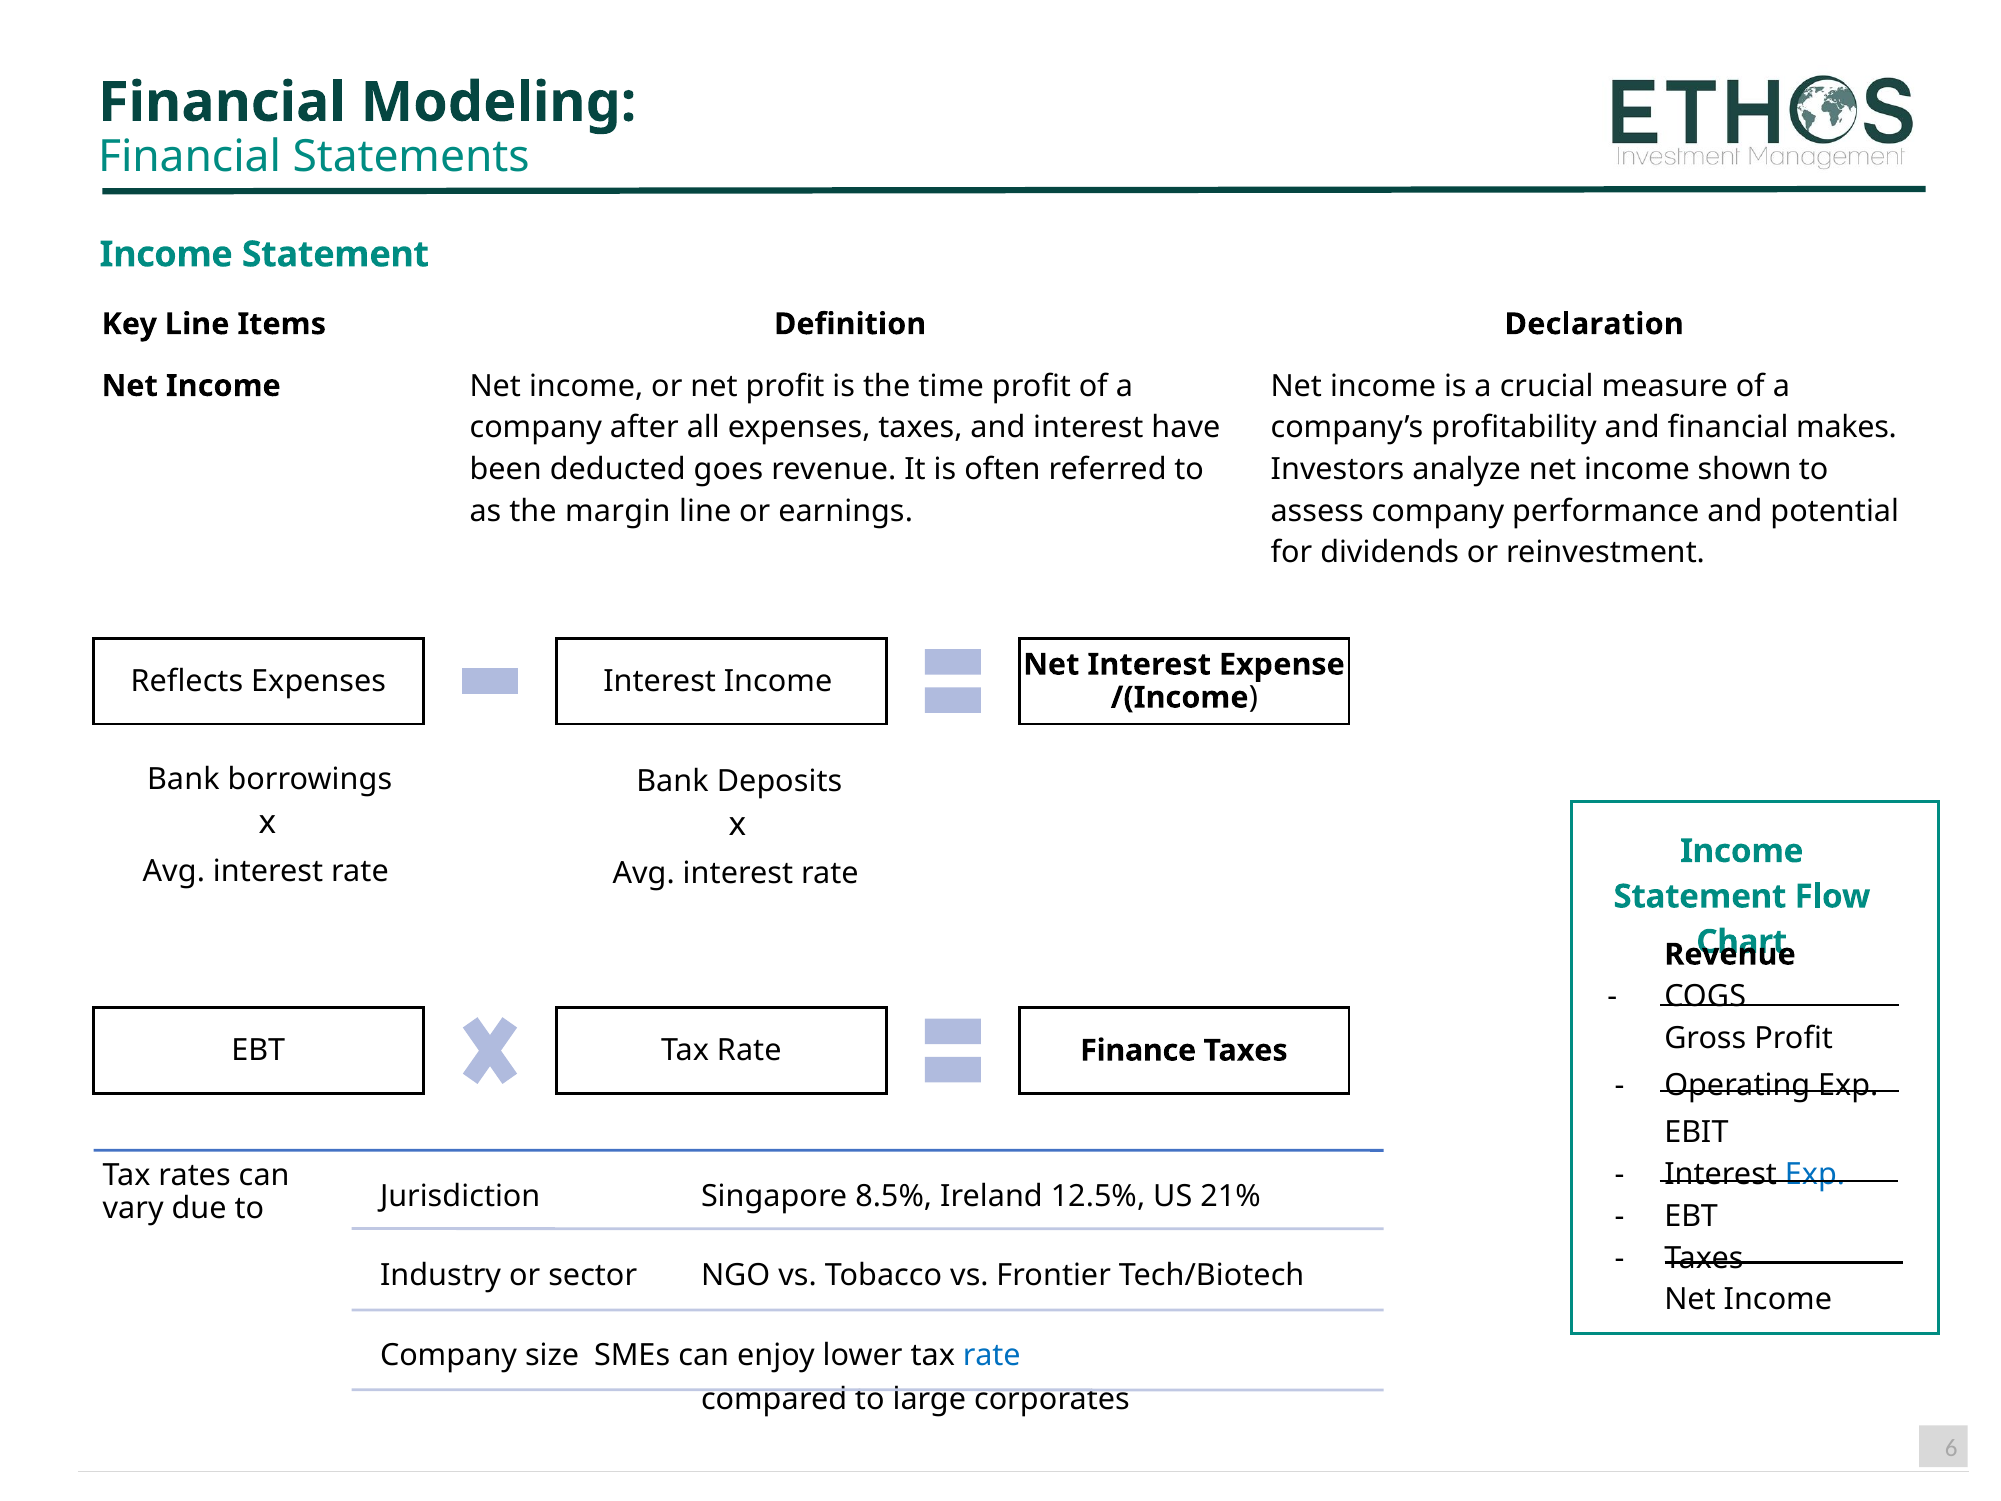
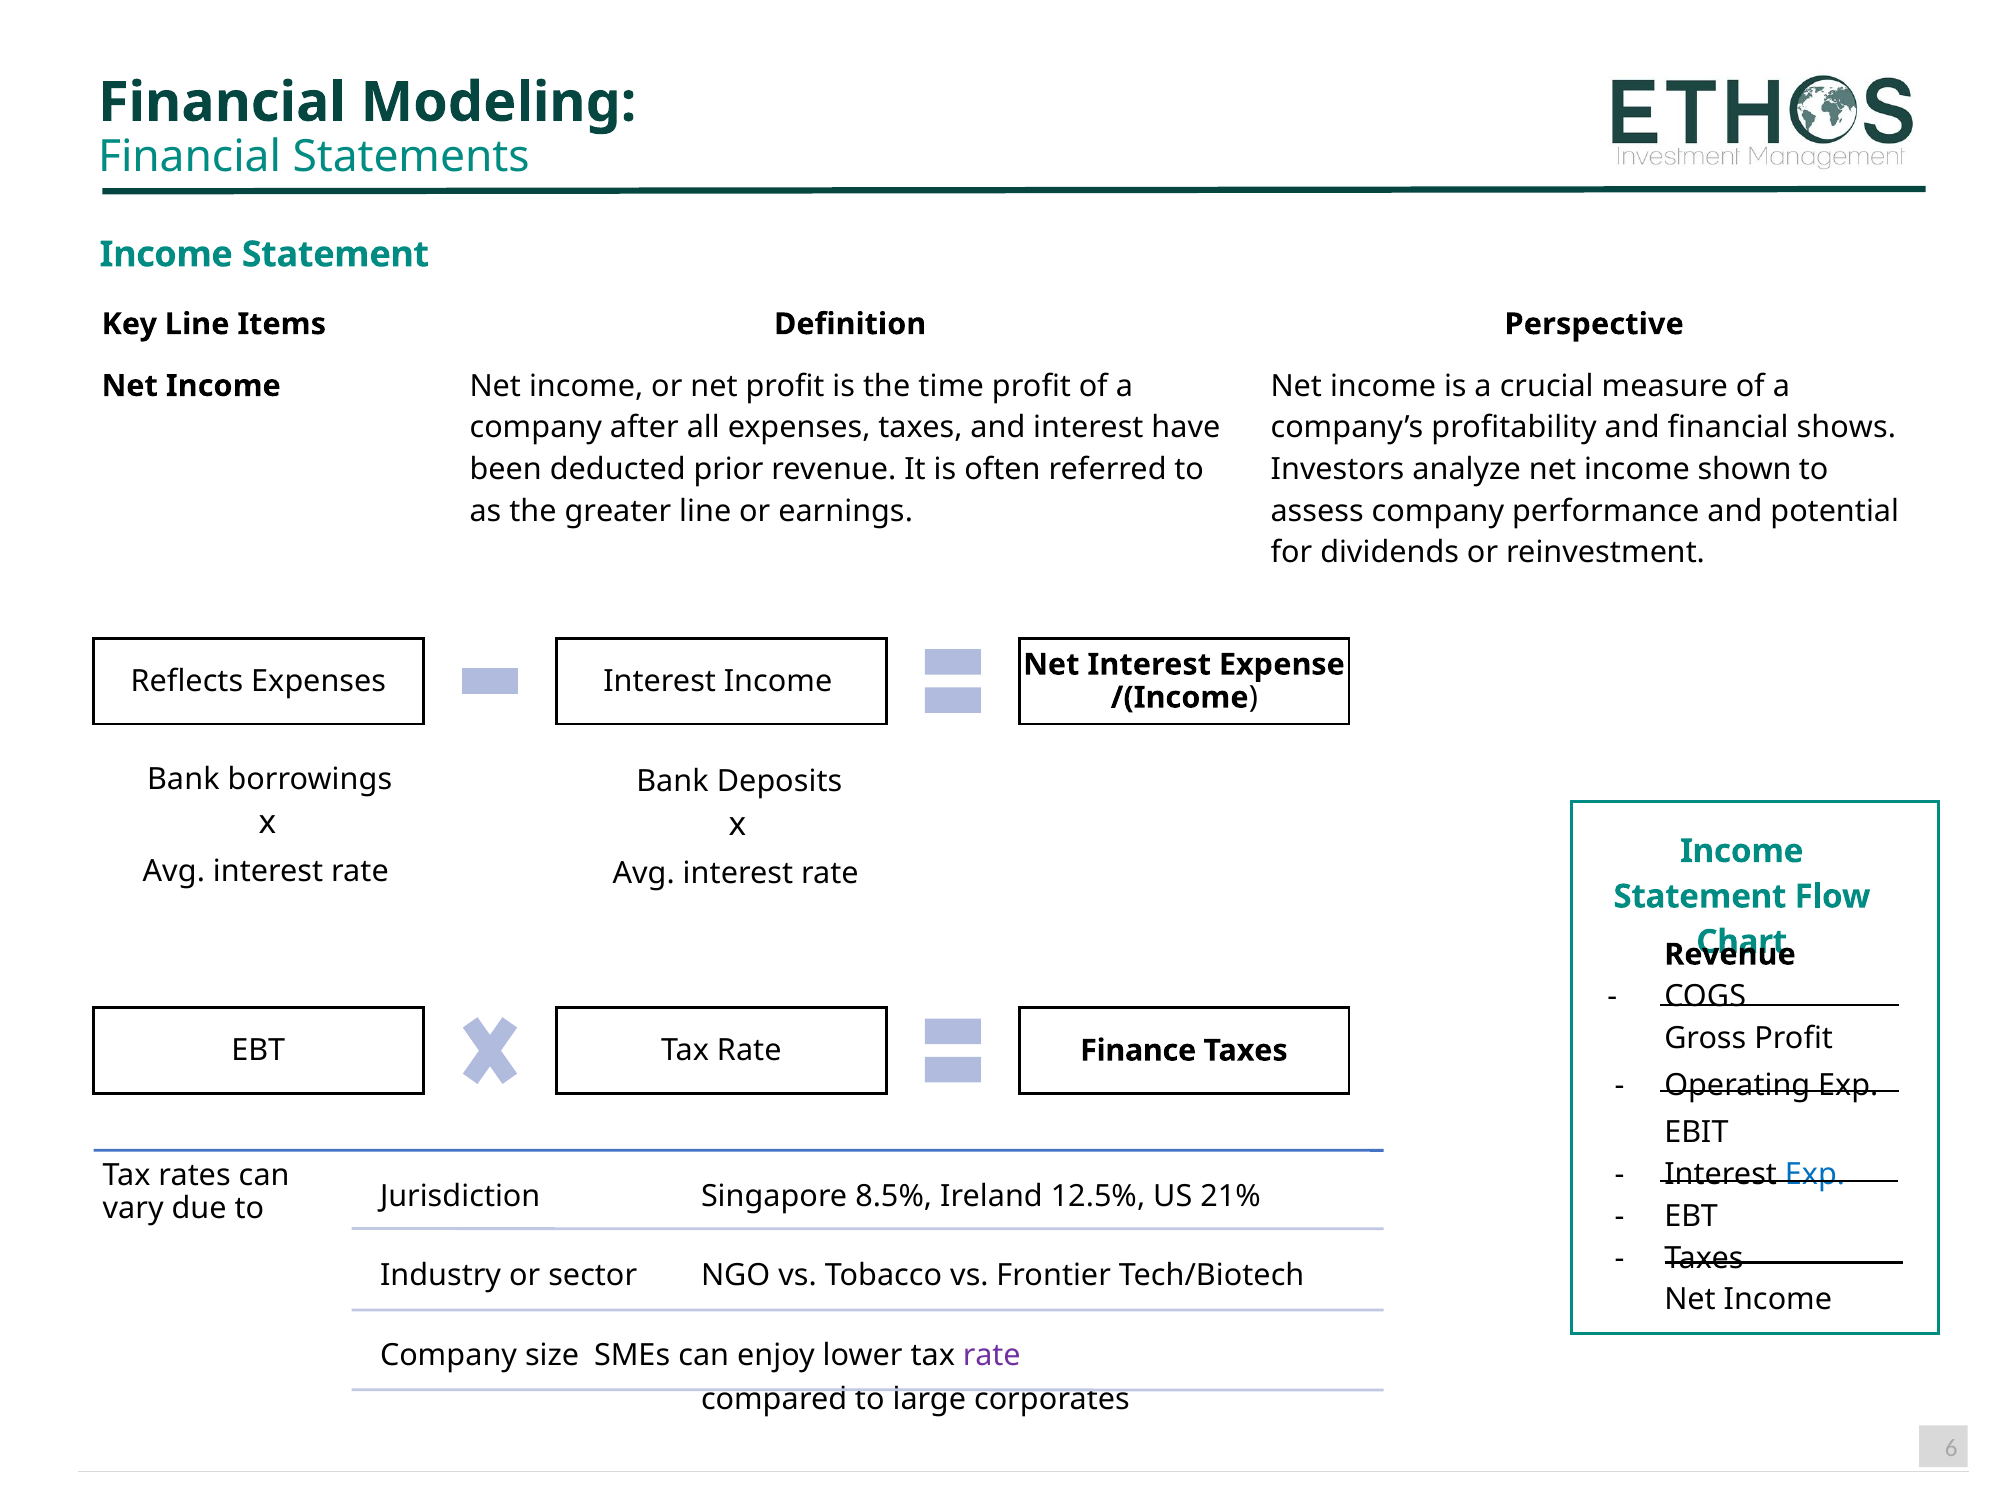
Declaration: Declaration -> Perspective
makes: makes -> shows
goes: goes -> prior
margin: margin -> greater
rate at (992, 1355) colour: blue -> purple
